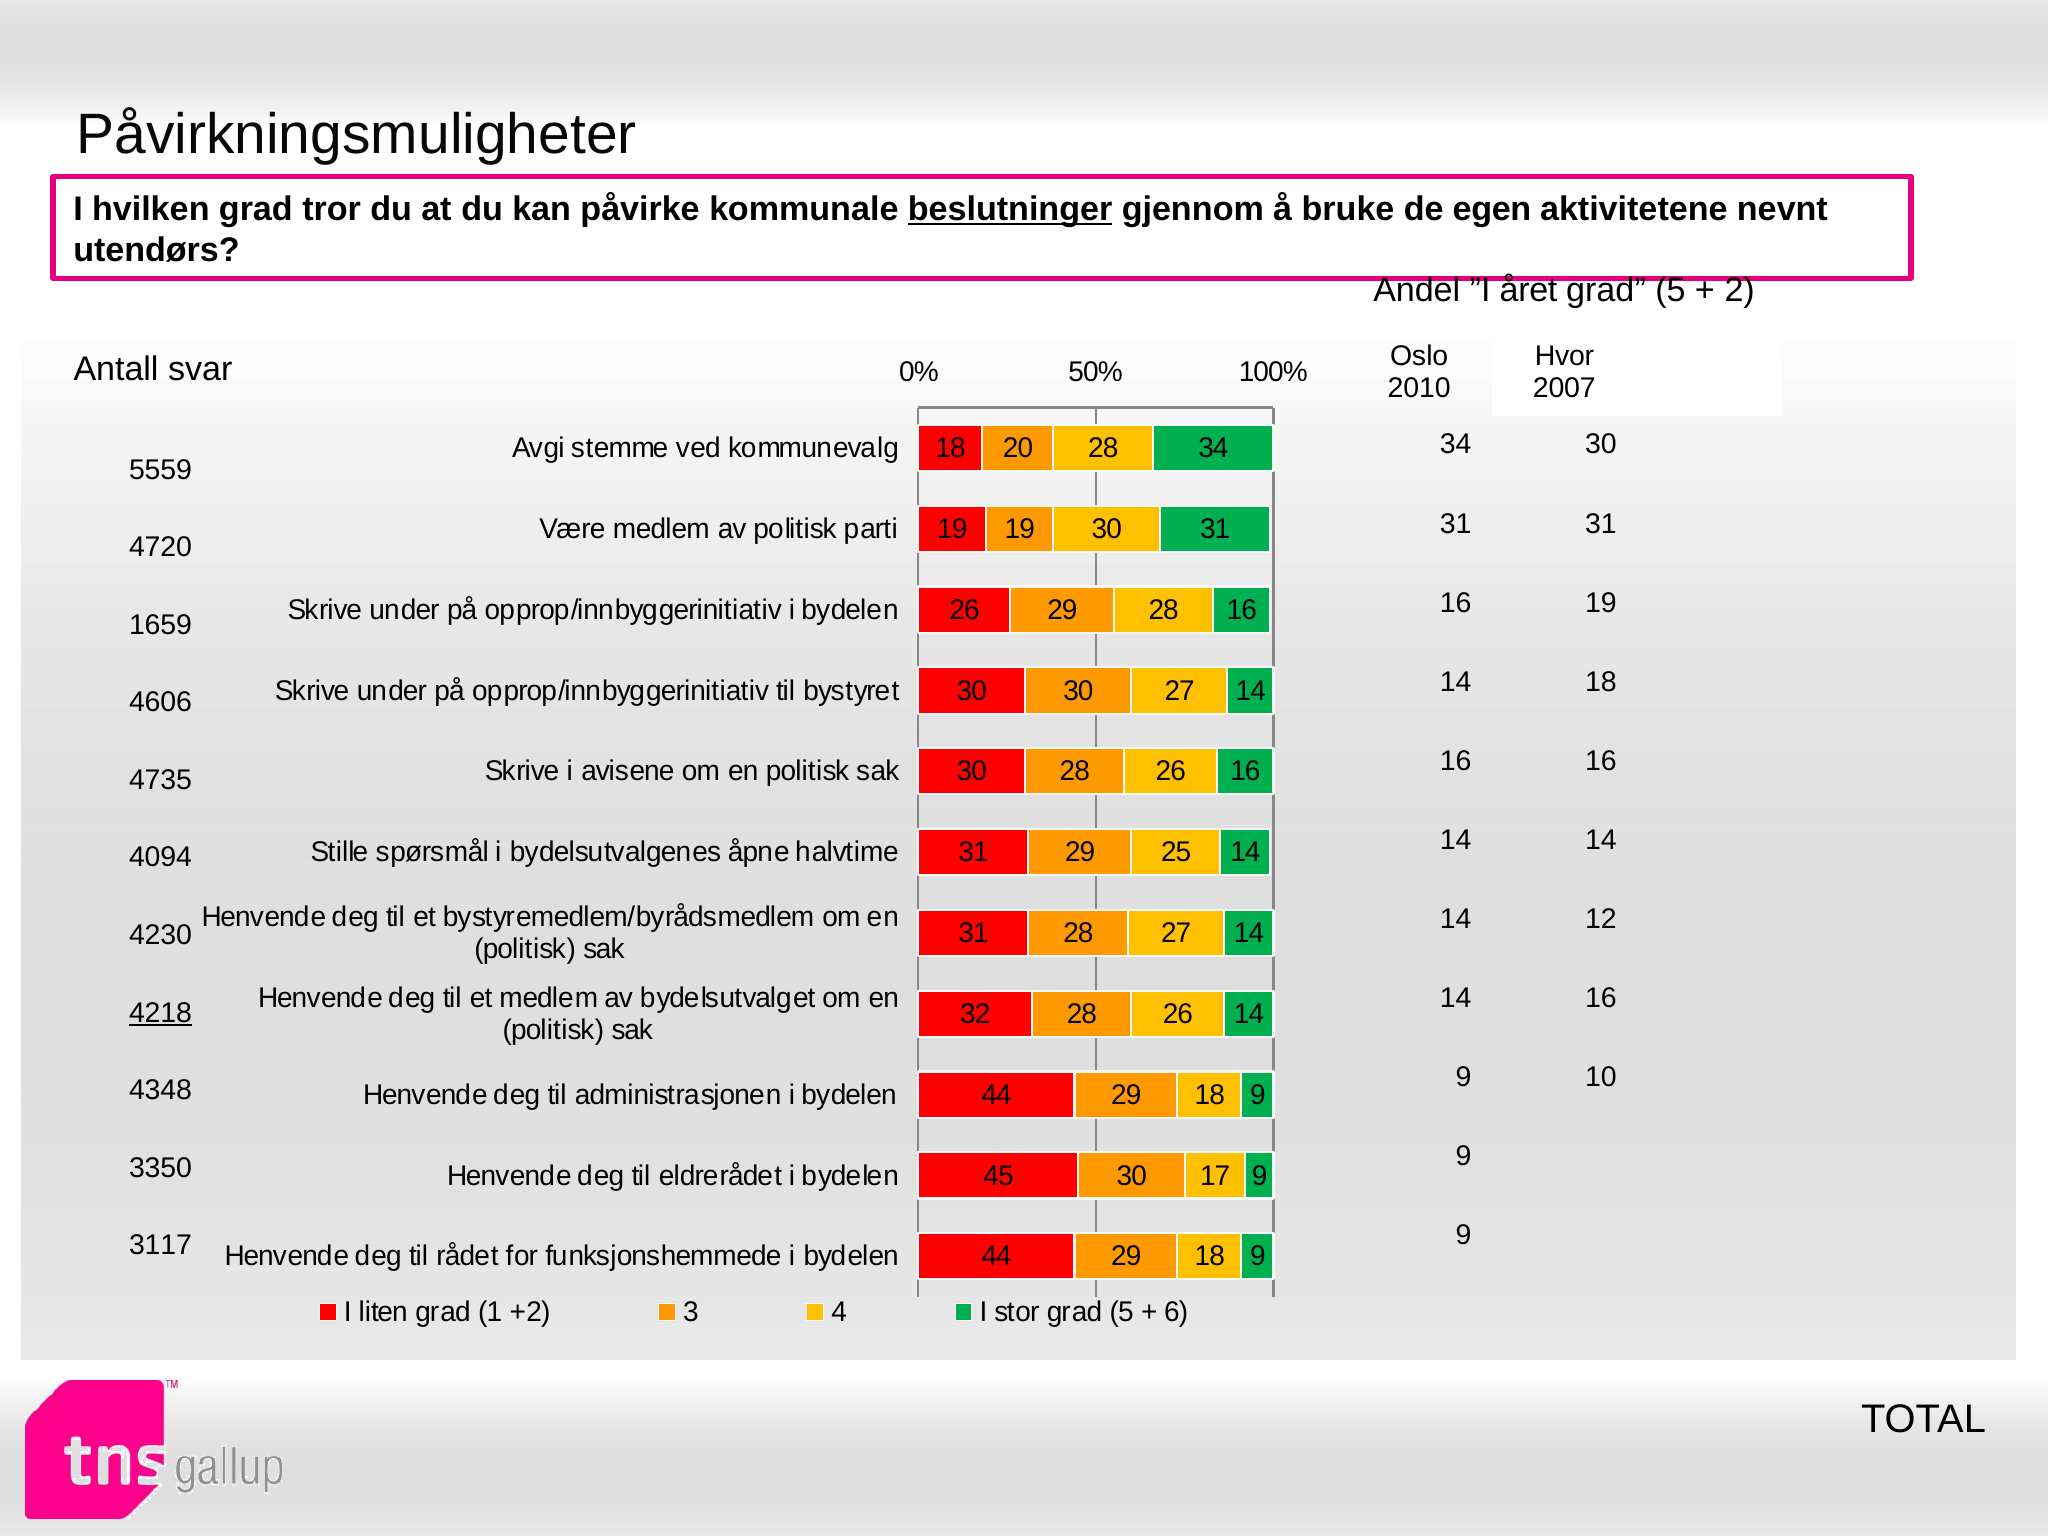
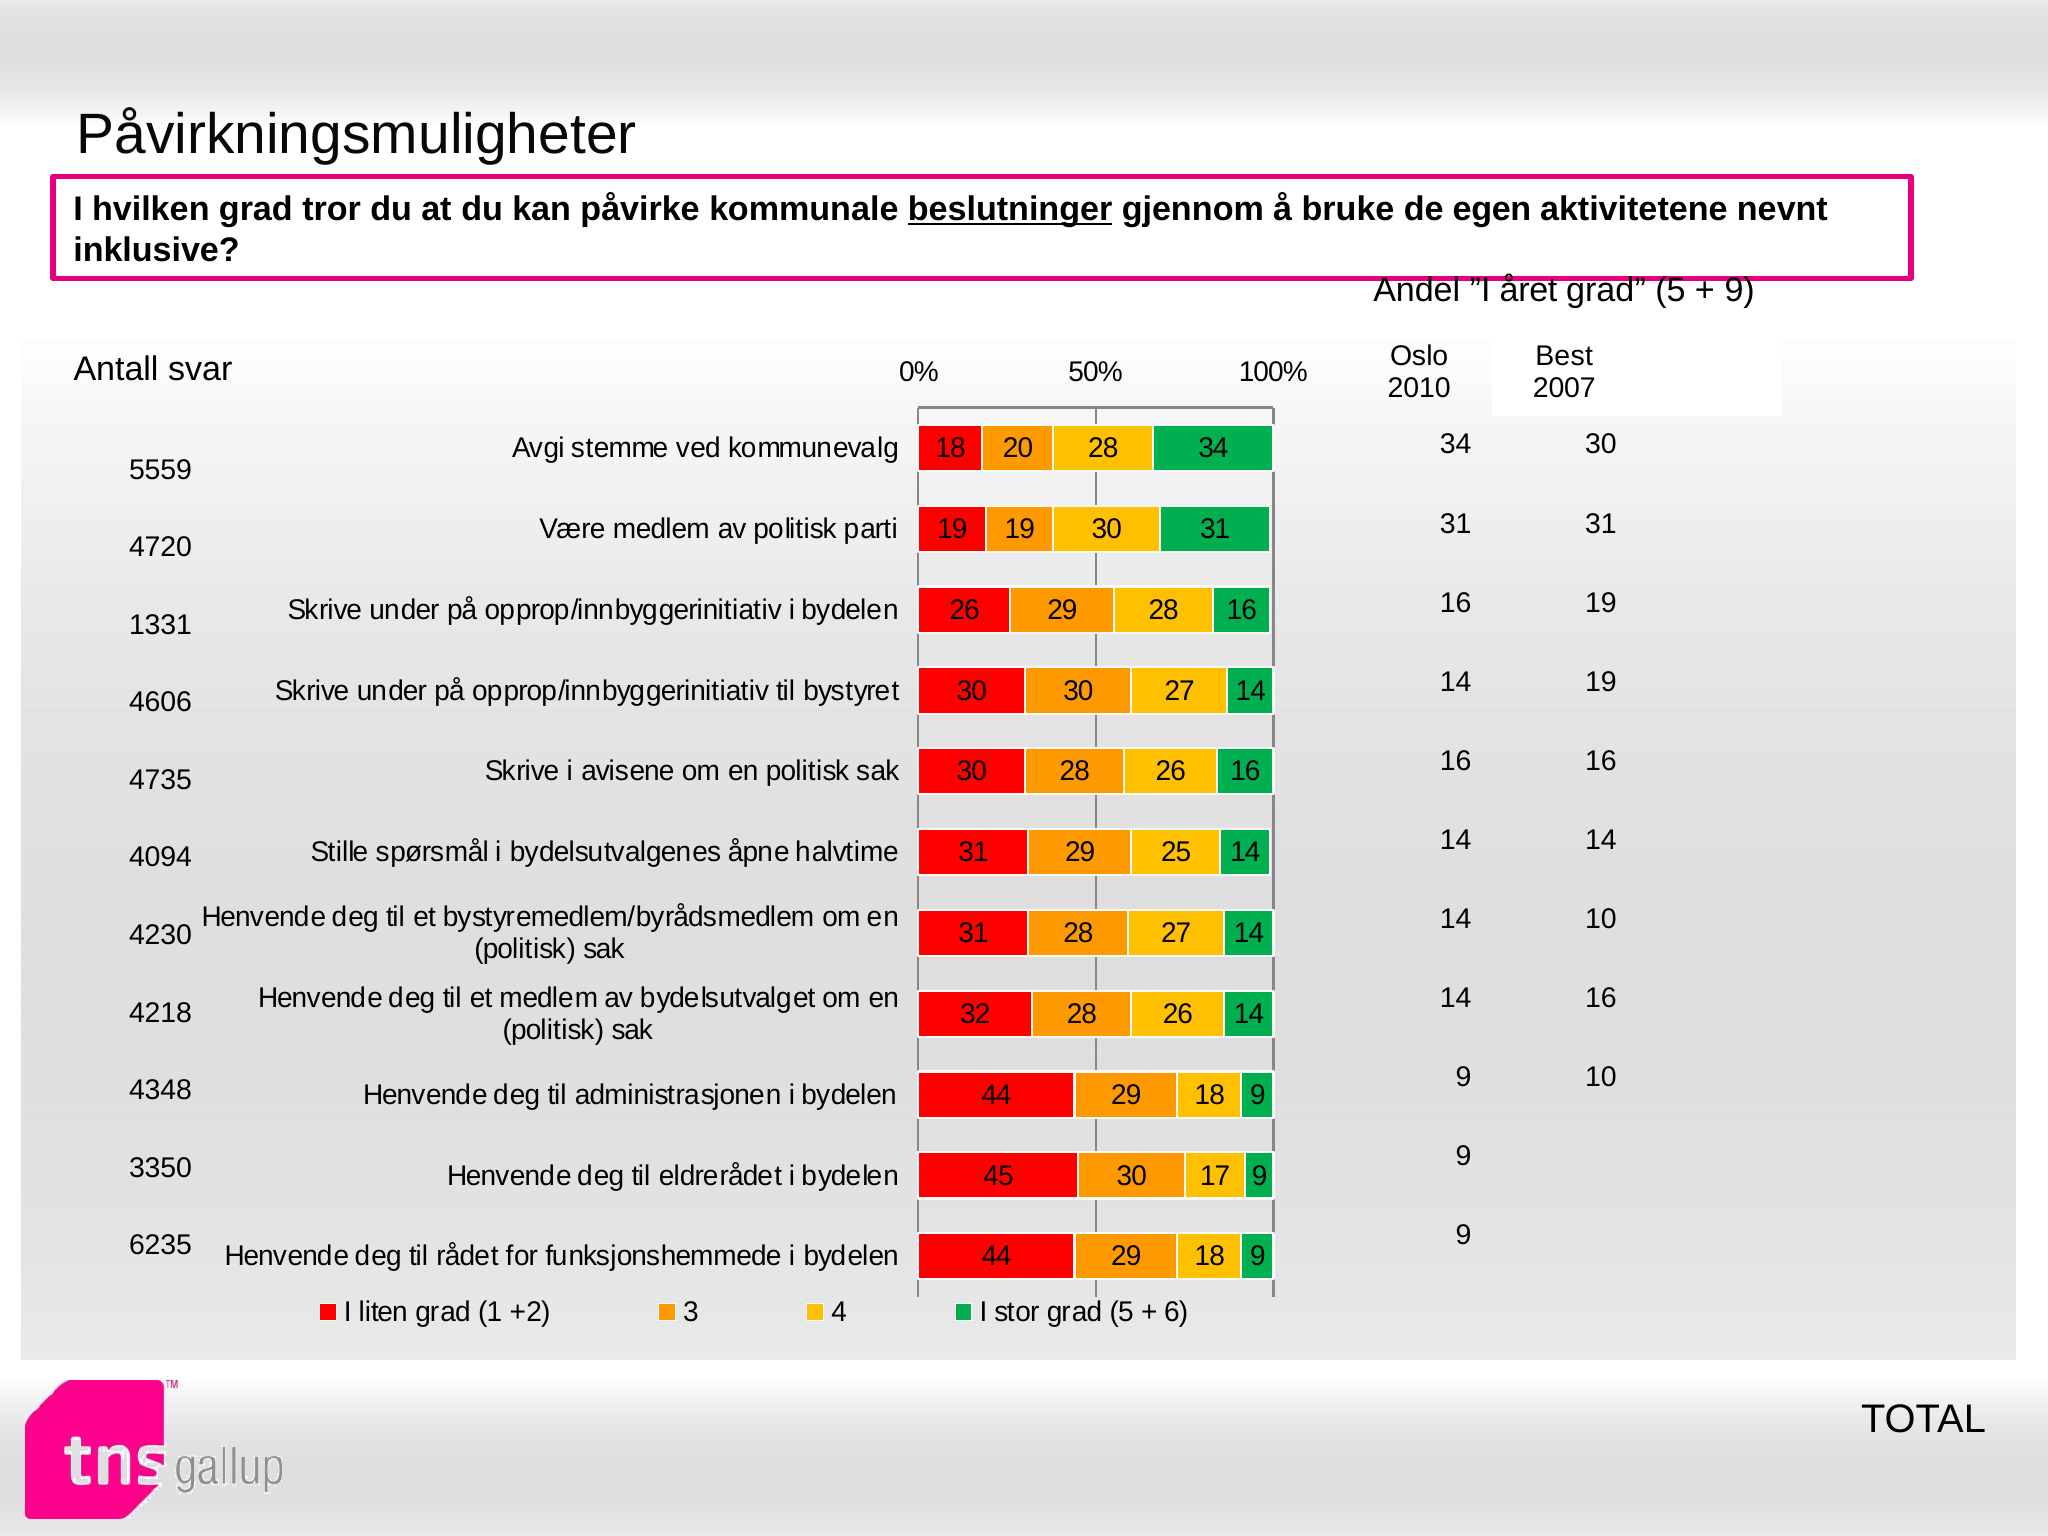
utendørs: utendørs -> inklusive
2 at (1740, 290): 2 -> 9
Hvor: Hvor -> Best
1659: 1659 -> 1331
14 18: 18 -> 19
14 12: 12 -> 10
4218 underline: present -> none
3117: 3117 -> 6235
